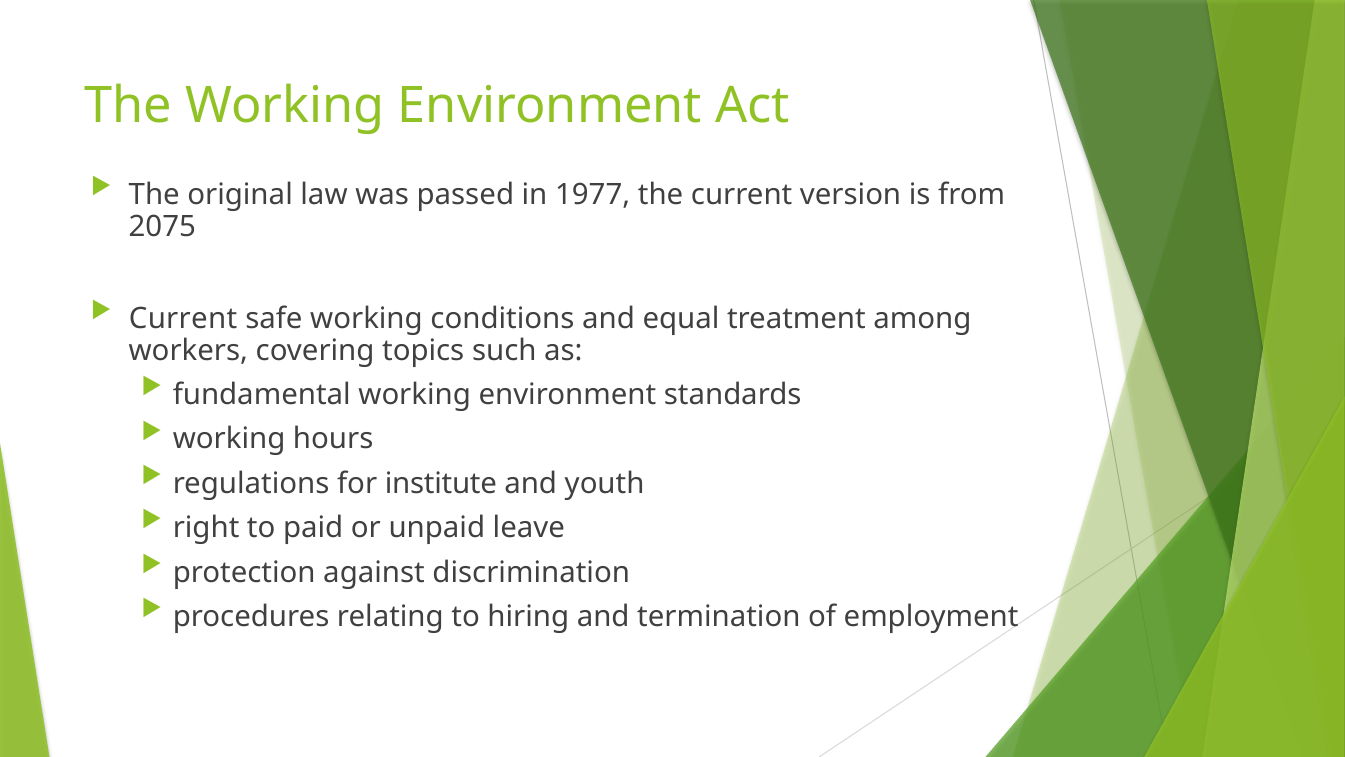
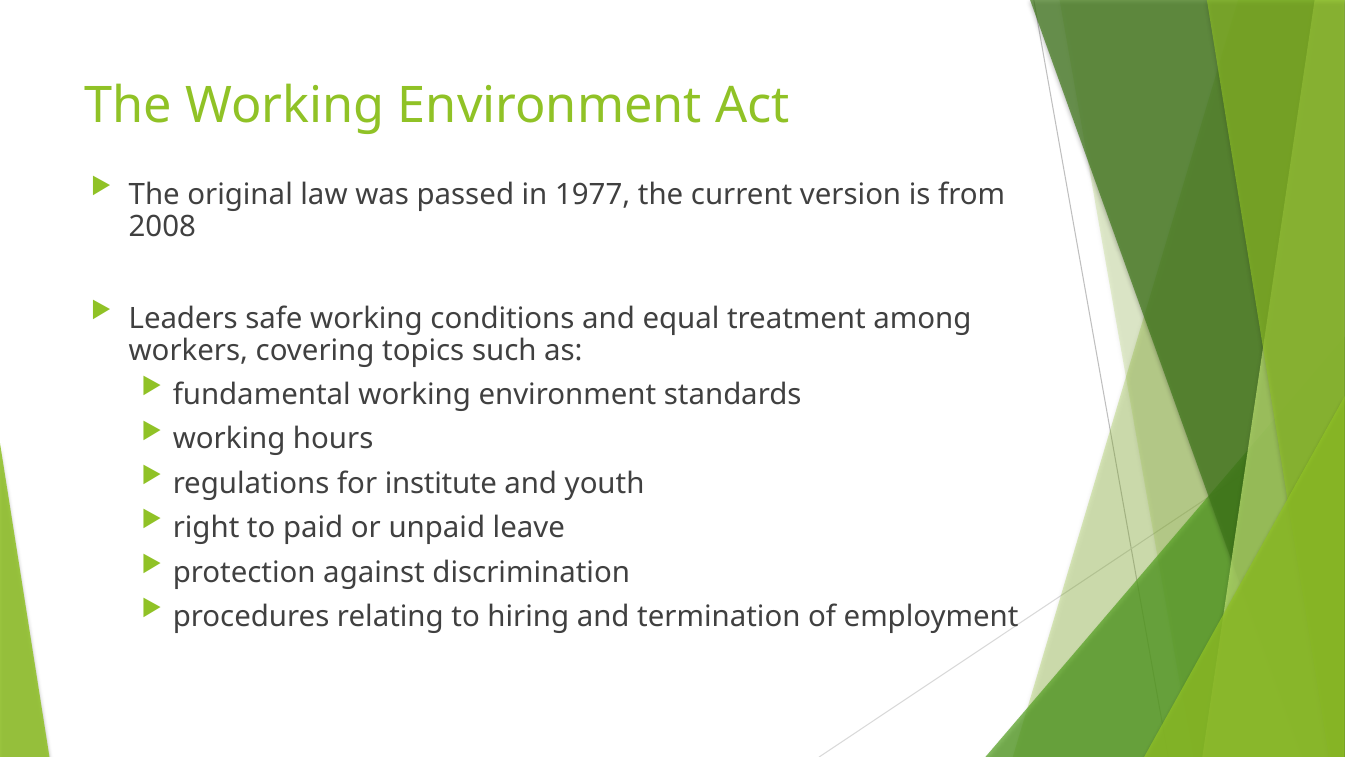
2075: 2075 -> 2008
Current at (183, 318): Current -> Leaders
